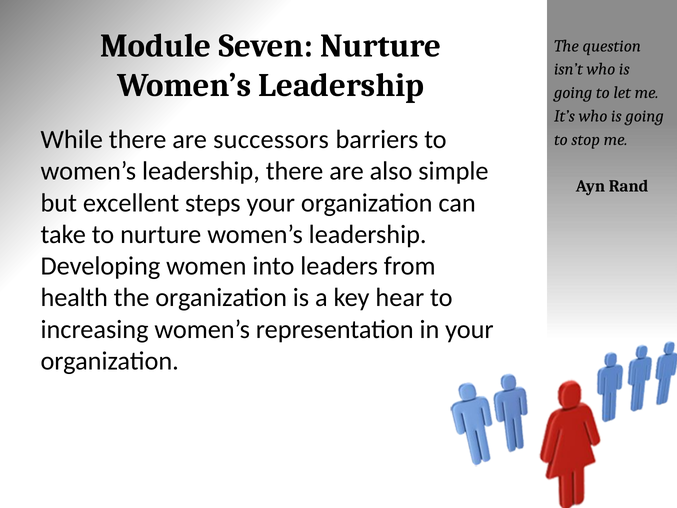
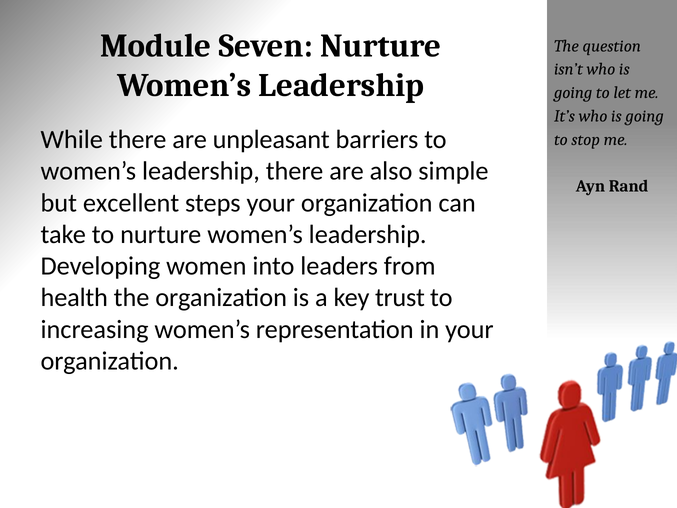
successors: successors -> unpleasant
hear: hear -> trust
